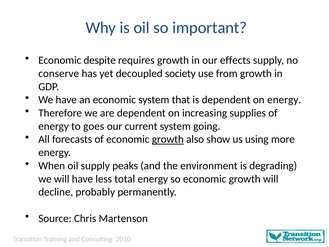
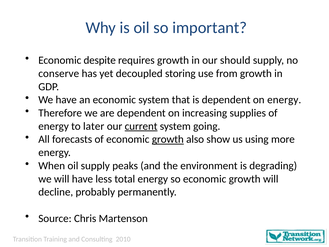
effects: effects -> should
society: society -> storing
goes: goes -> later
current underline: none -> present
